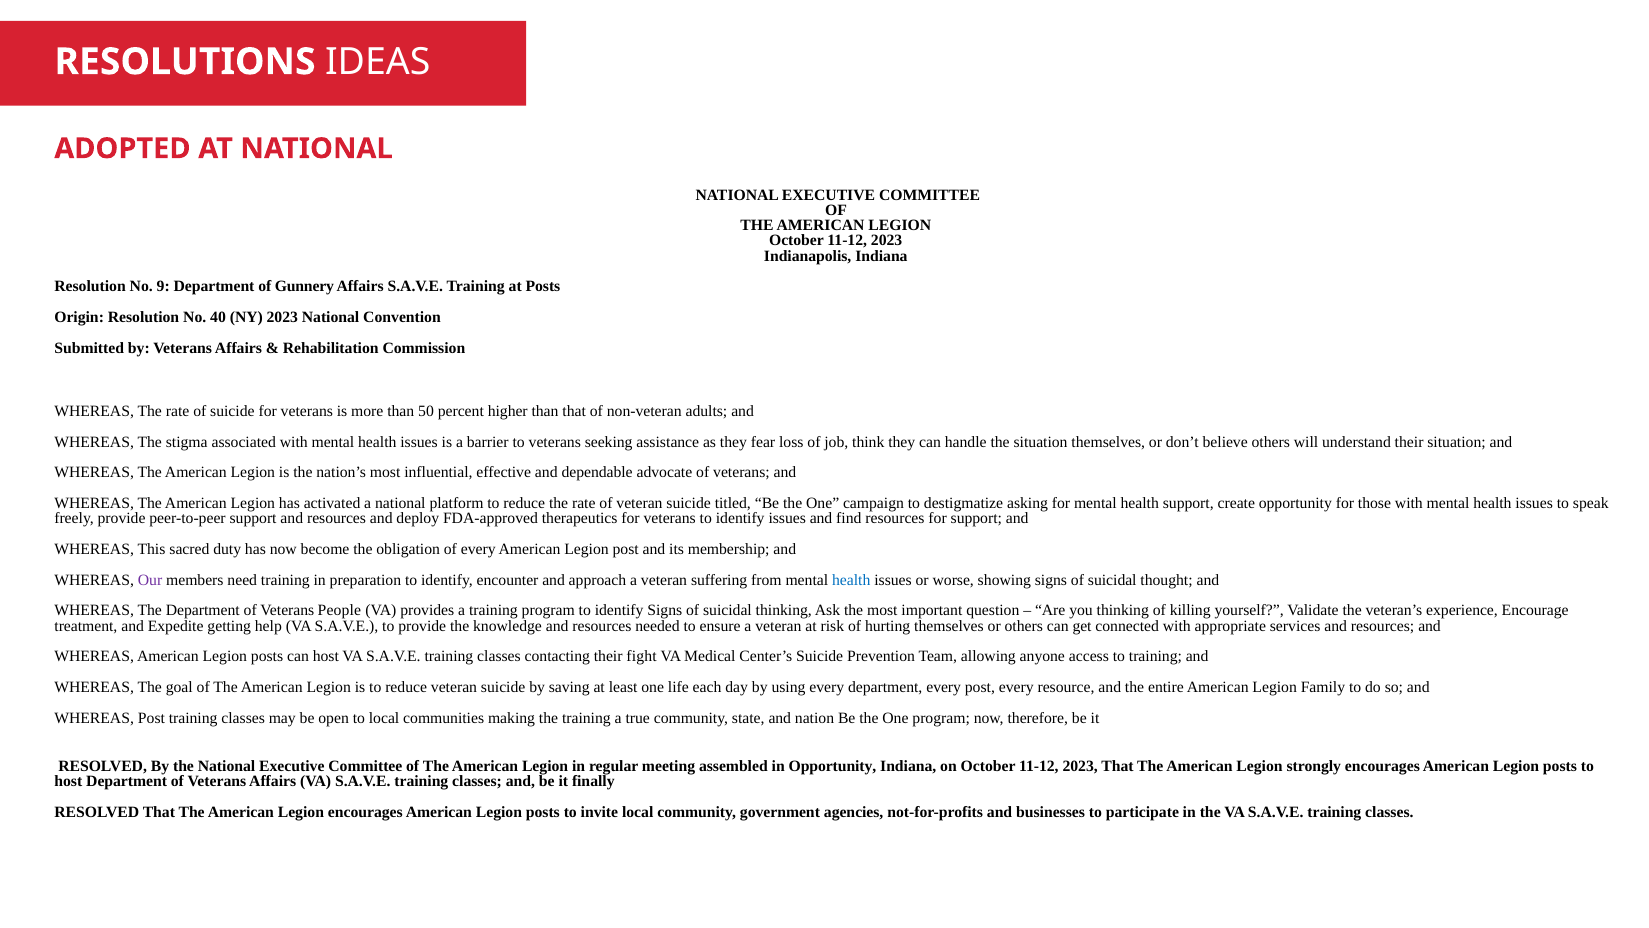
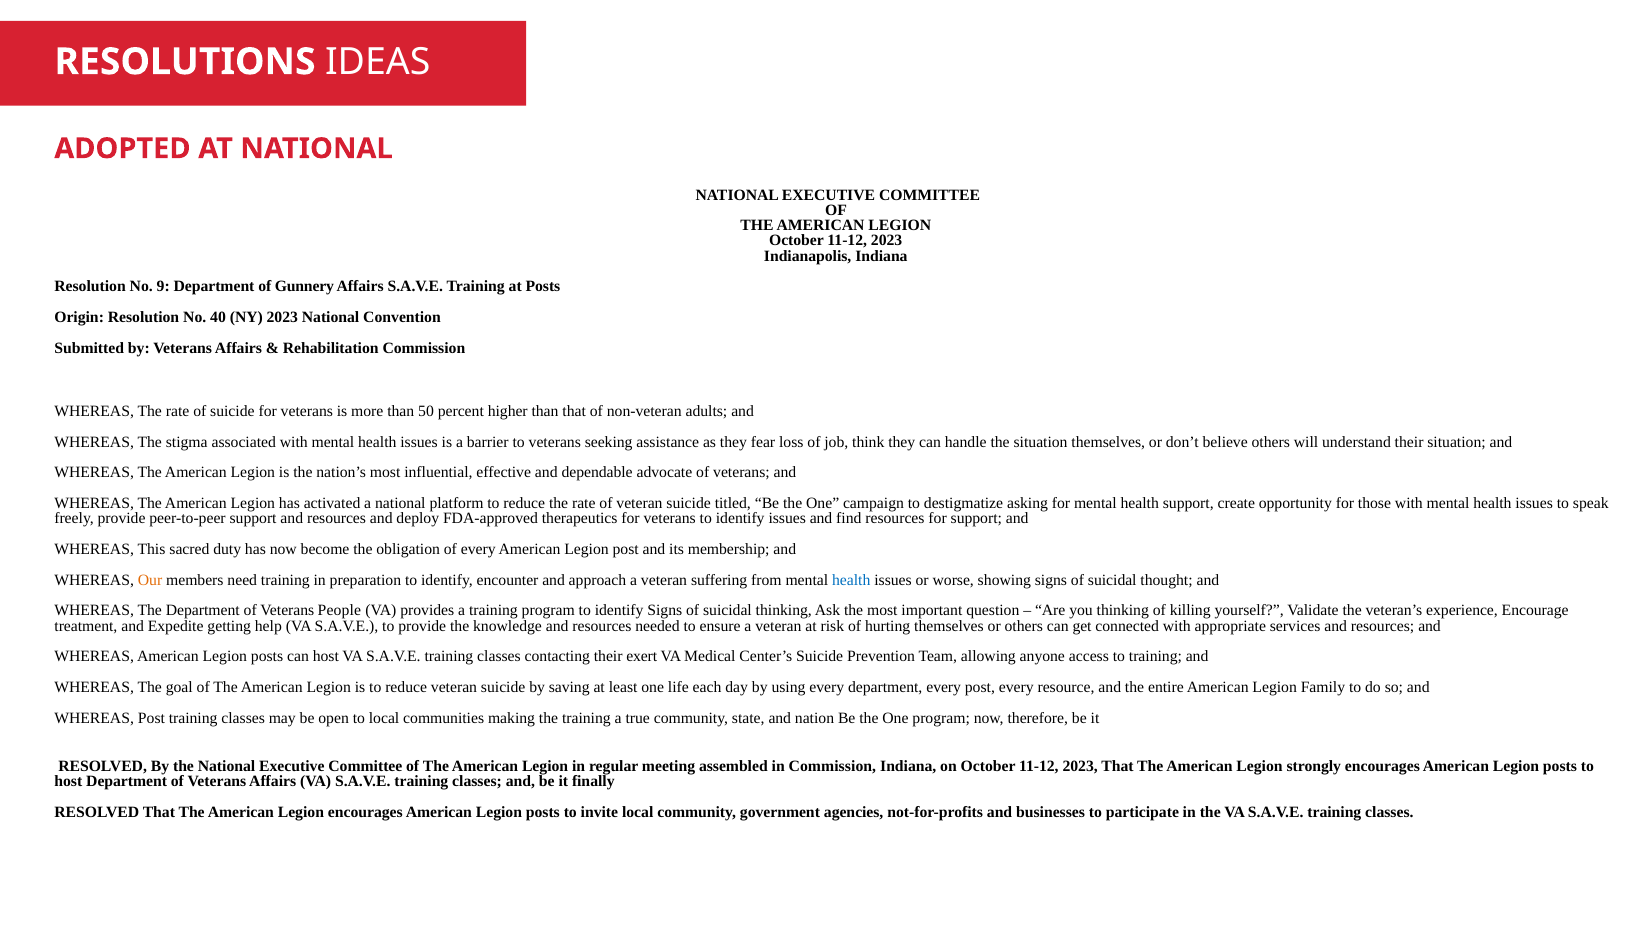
Our colour: purple -> orange
fight: fight -> exert
in Opportunity: Opportunity -> Commission
